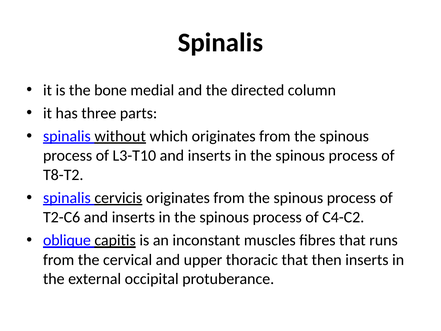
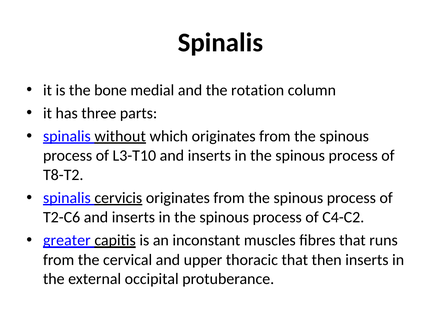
directed: directed -> rotation
oblique: oblique -> greater
